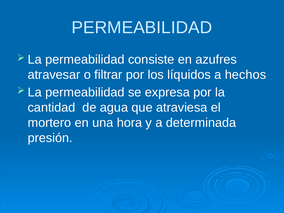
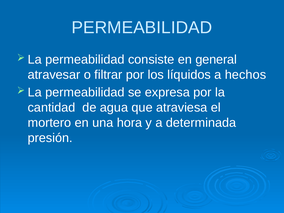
azufres: azufres -> general
